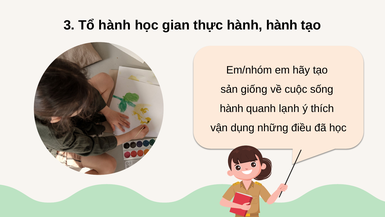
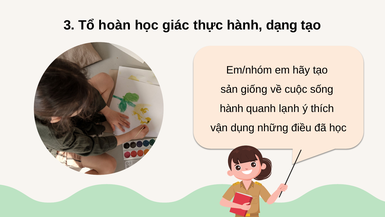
Tổ hành: hành -> hoàn
gian: gian -> giác
hành hành: hành -> dạng
